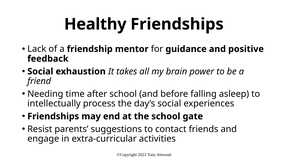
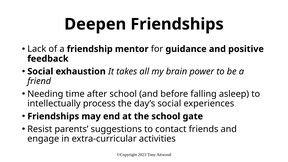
Healthy: Healthy -> Deepen
